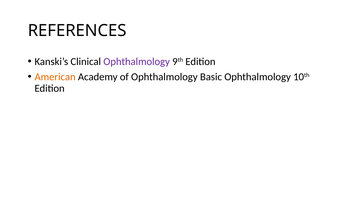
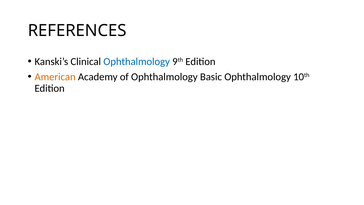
Ophthalmology at (137, 62) colour: purple -> blue
